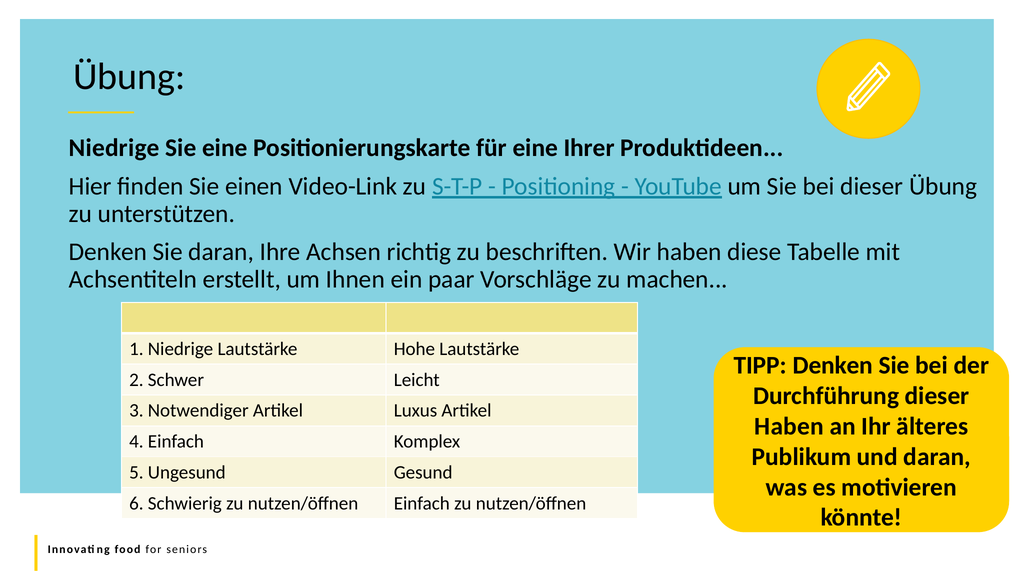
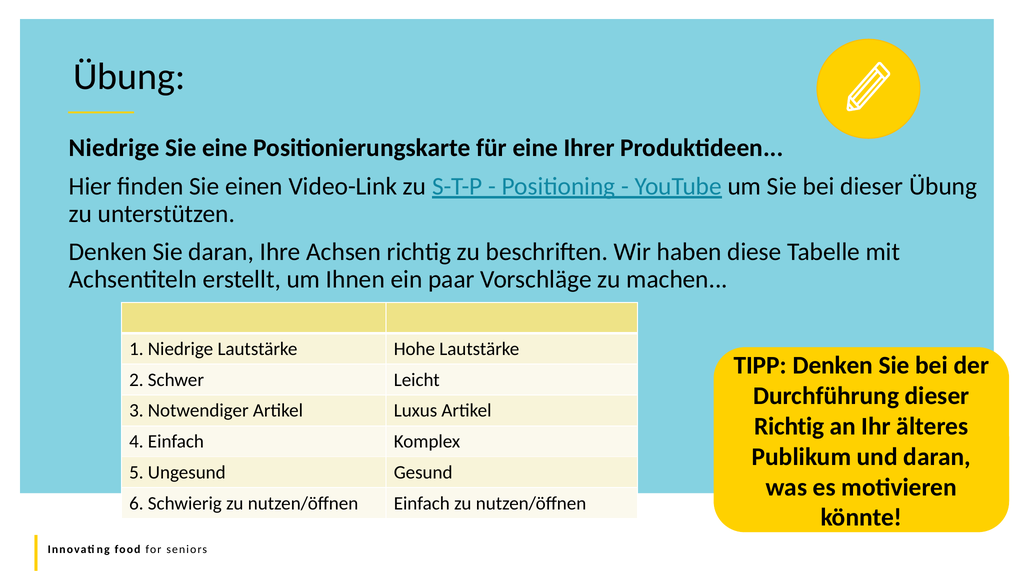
Haben at (789, 426): Haben -> Richtig
